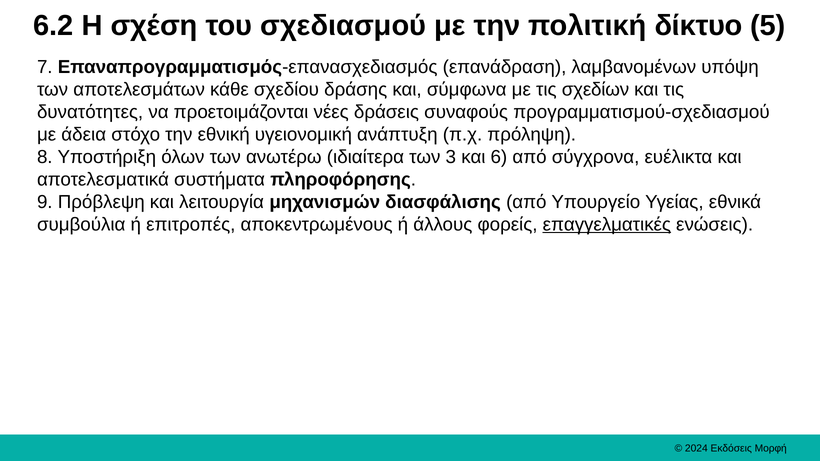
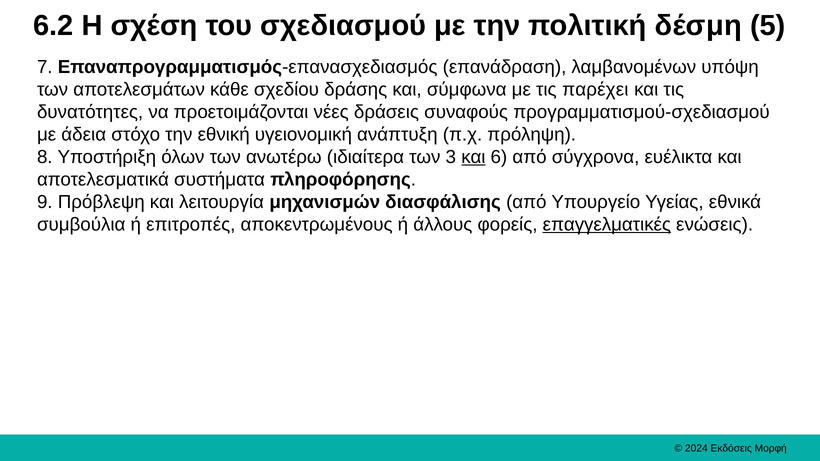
δίκτυο: δίκτυο -> δέσμη
σχεδίων: σχεδίων -> παρέχει
και at (473, 157) underline: none -> present
